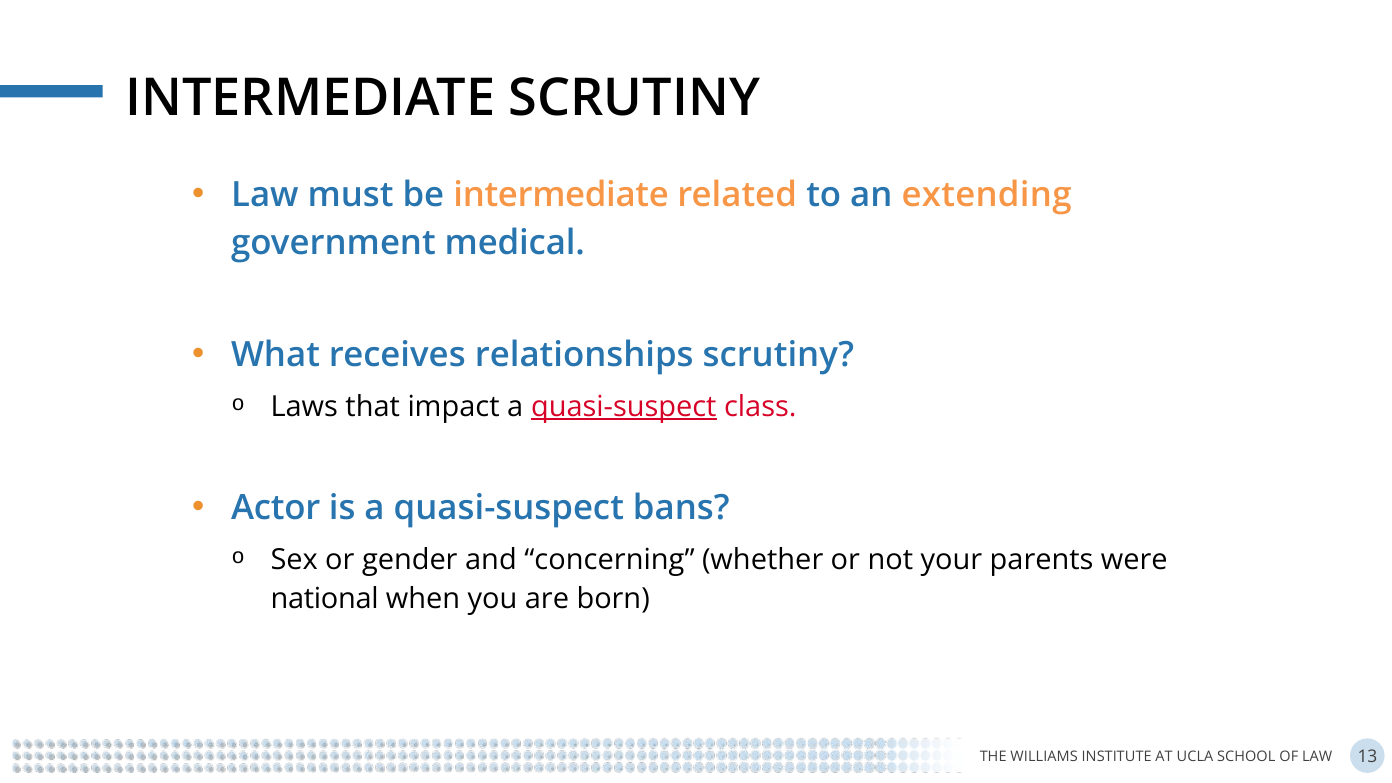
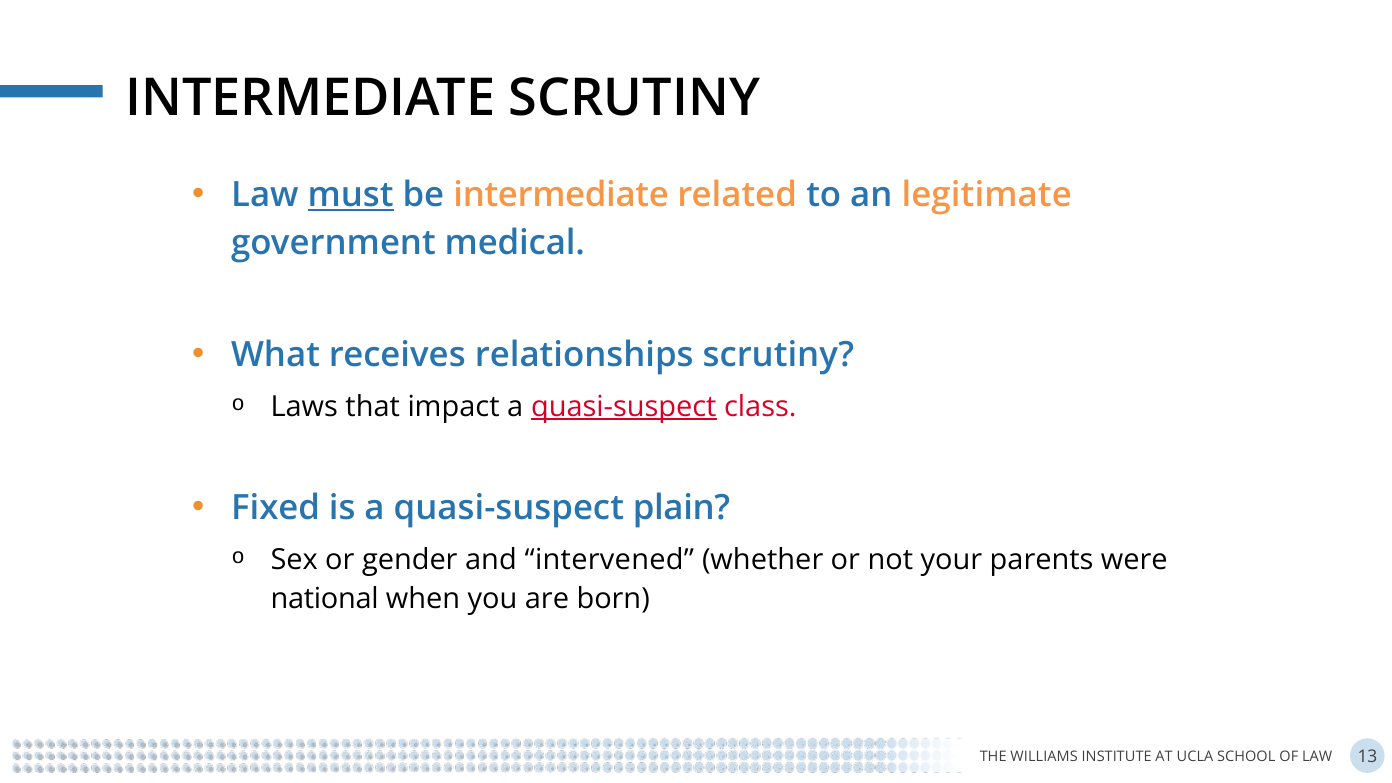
must underline: none -> present
extending: extending -> legitimate
Actor: Actor -> Fixed
bans: bans -> plain
concerning: concerning -> intervened
